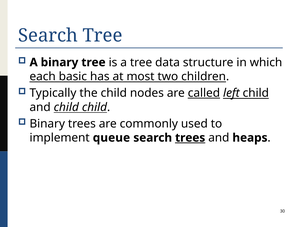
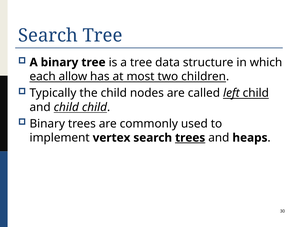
basic: basic -> allow
called underline: present -> none
queue: queue -> vertex
